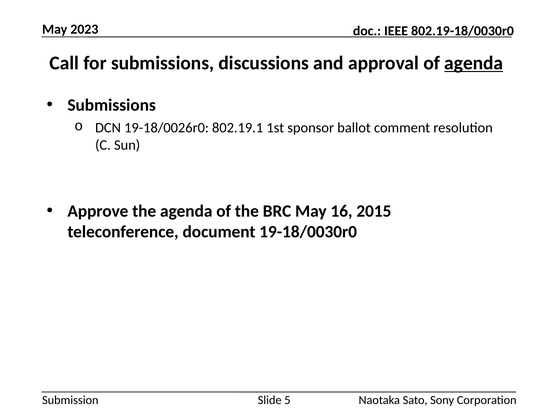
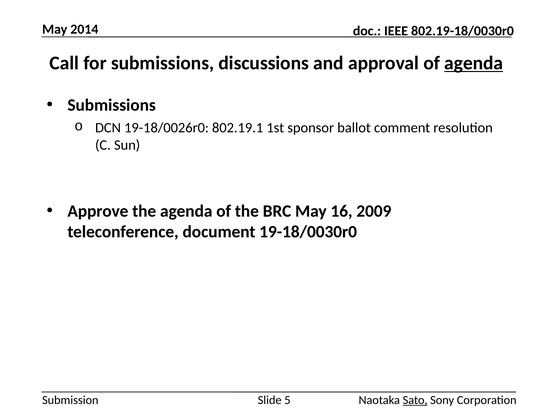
2023: 2023 -> 2014
2015: 2015 -> 2009
Sato underline: none -> present
